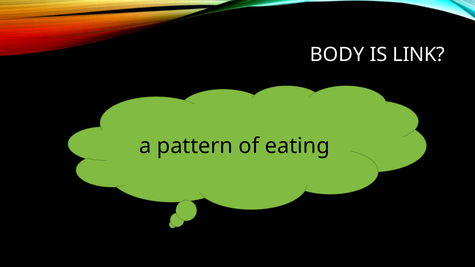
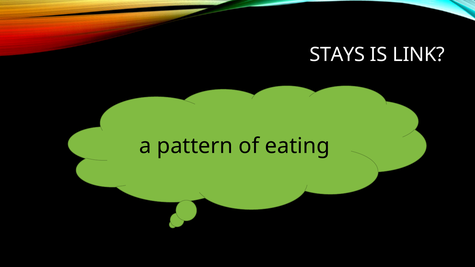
BODY: BODY -> STAYS
